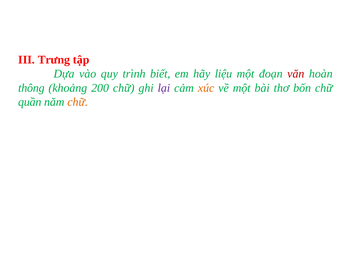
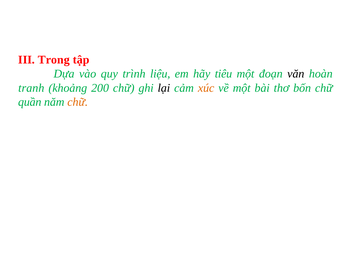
Trưng: Trưng -> Trong
biết: biết -> liệu
liệu: liệu -> tiêu
văn colour: red -> black
thông: thông -> tranh
lại colour: purple -> black
